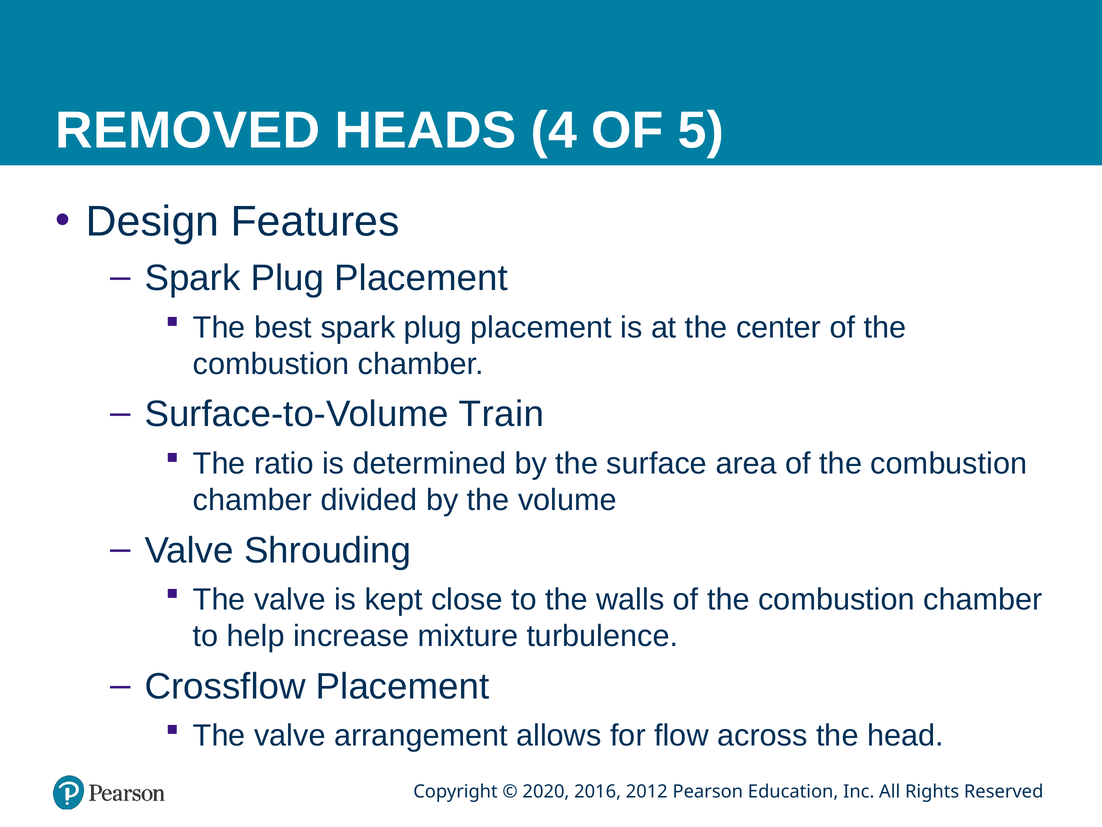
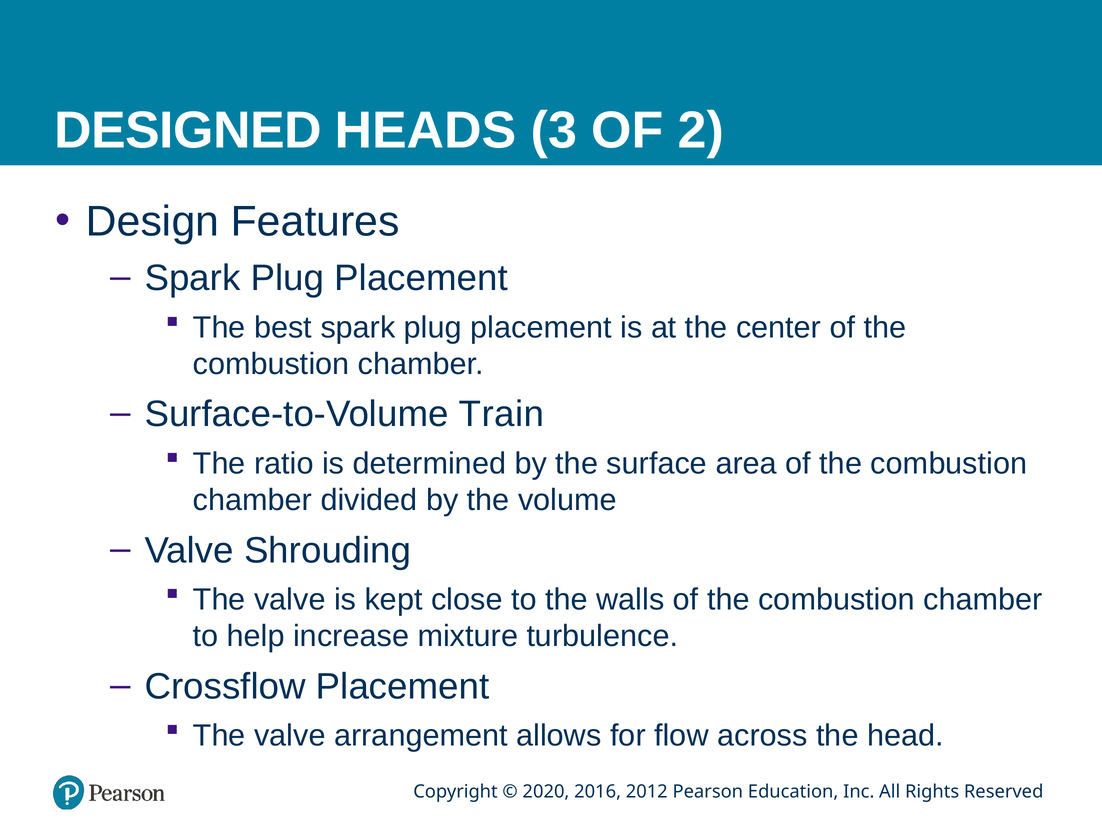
REMOVED: REMOVED -> DESIGNED
4: 4 -> 3
5: 5 -> 2
